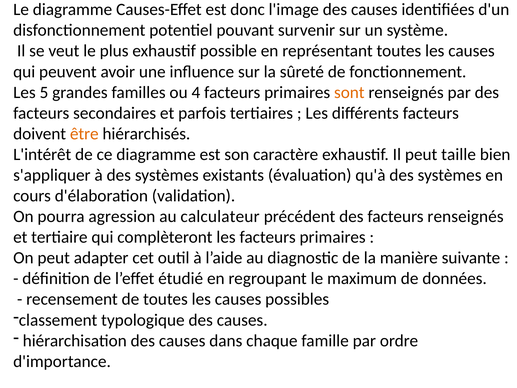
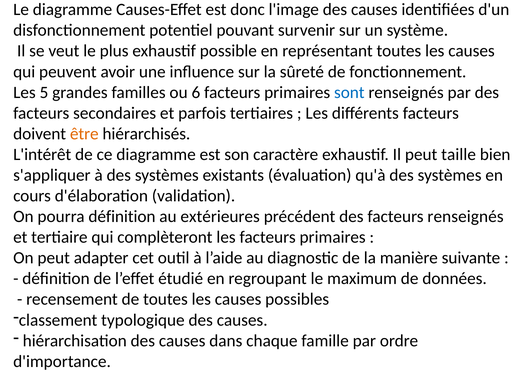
4: 4 -> 6
sont colour: orange -> blue
pourra agression: agression -> définition
calculateur: calculateur -> extérieures
